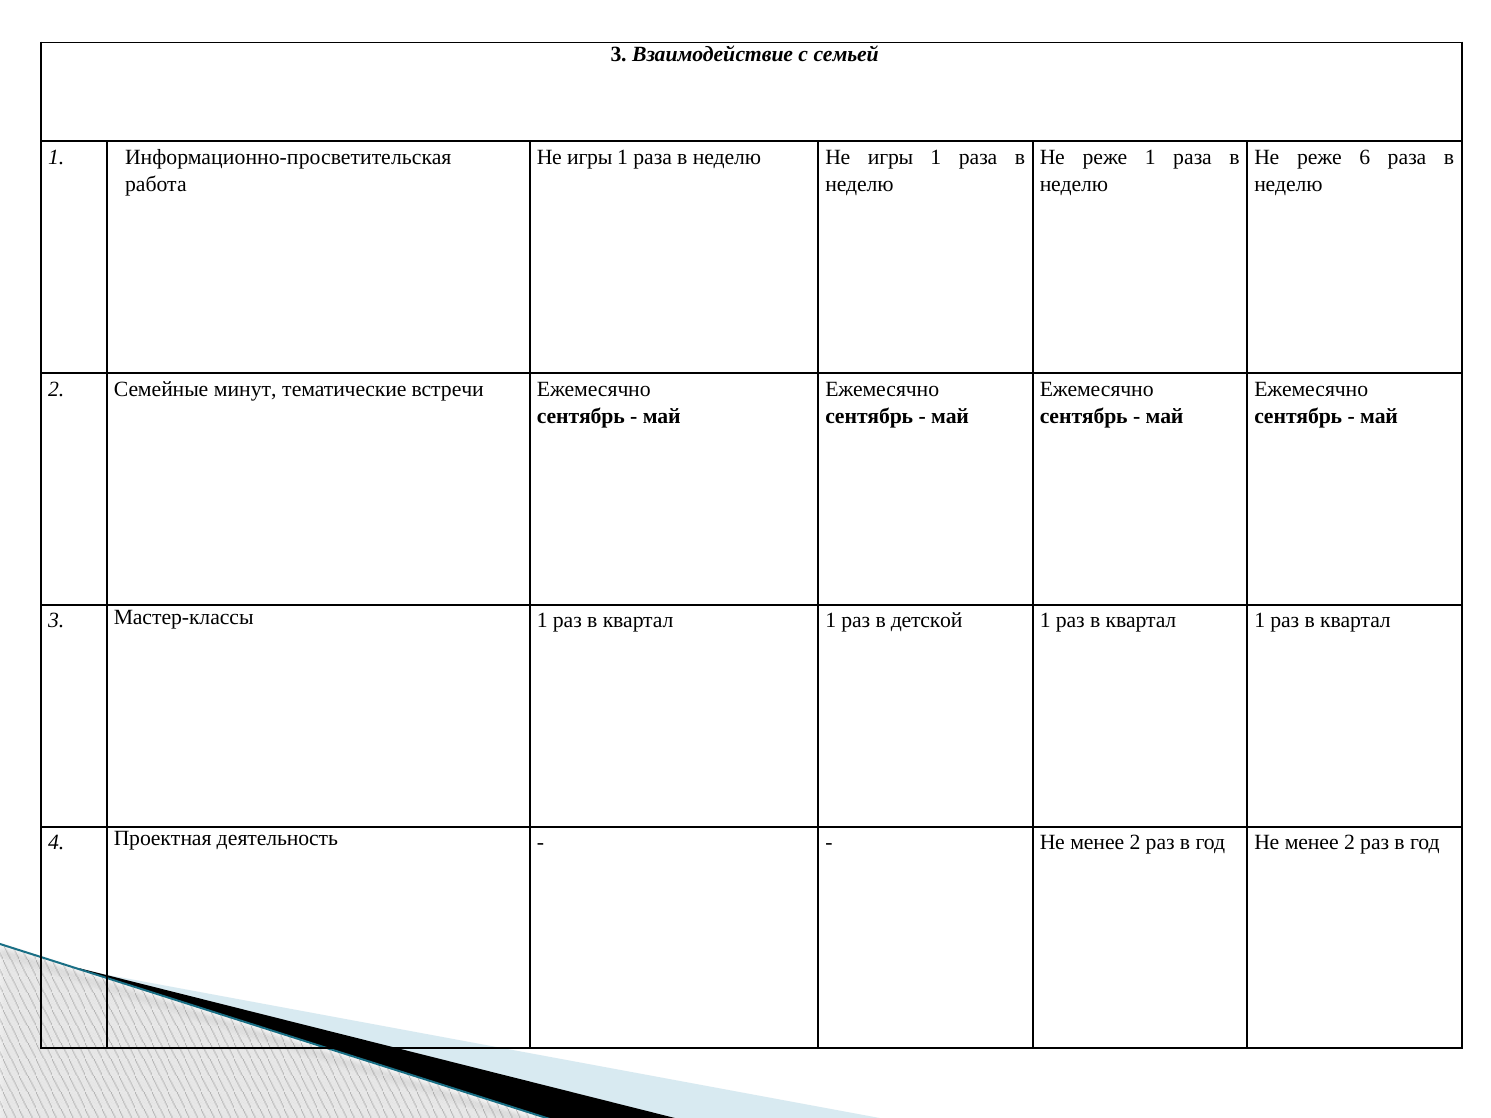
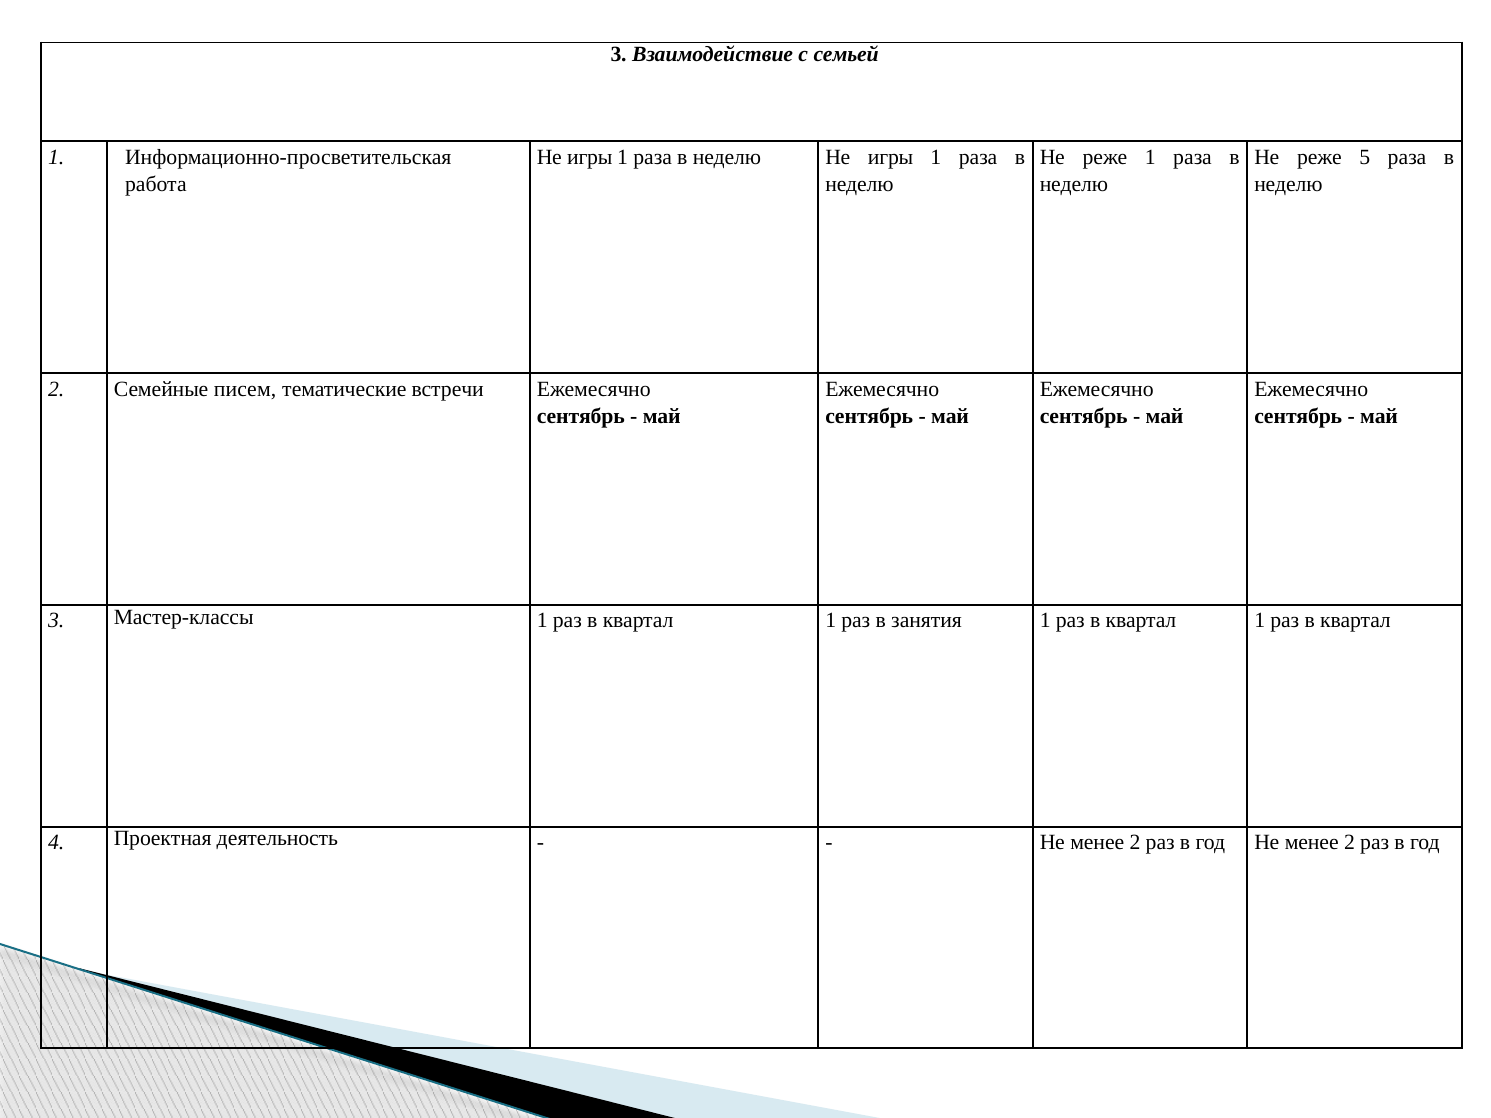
6: 6 -> 5
минут: минут -> писем
детской: детской -> занятия
